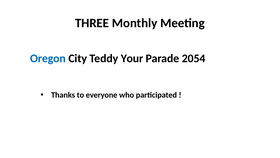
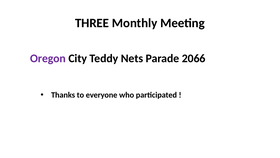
Oregon colour: blue -> purple
Your: Your -> Nets
2054: 2054 -> 2066
